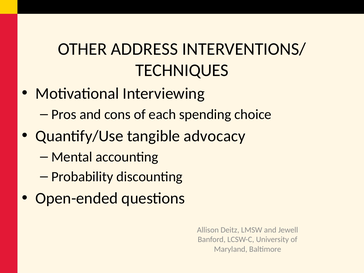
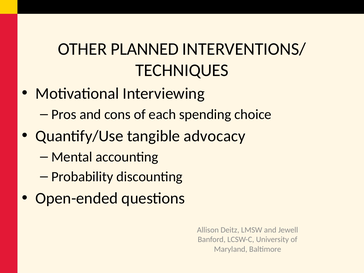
ADDRESS: ADDRESS -> PLANNED
